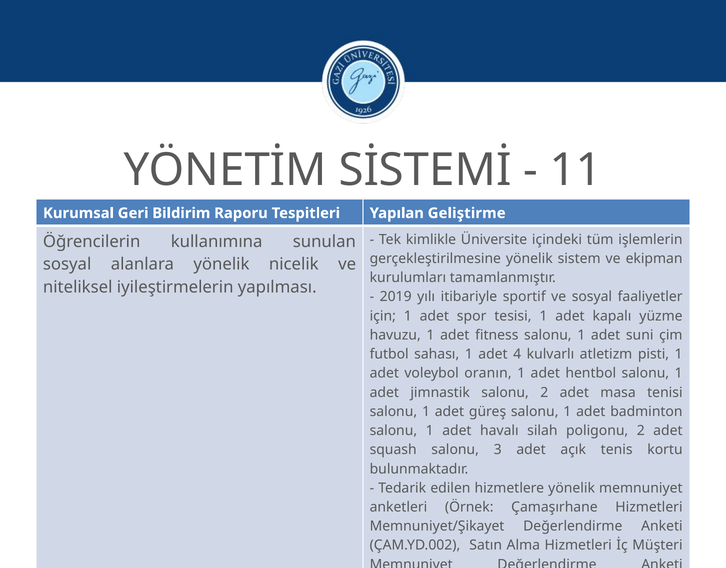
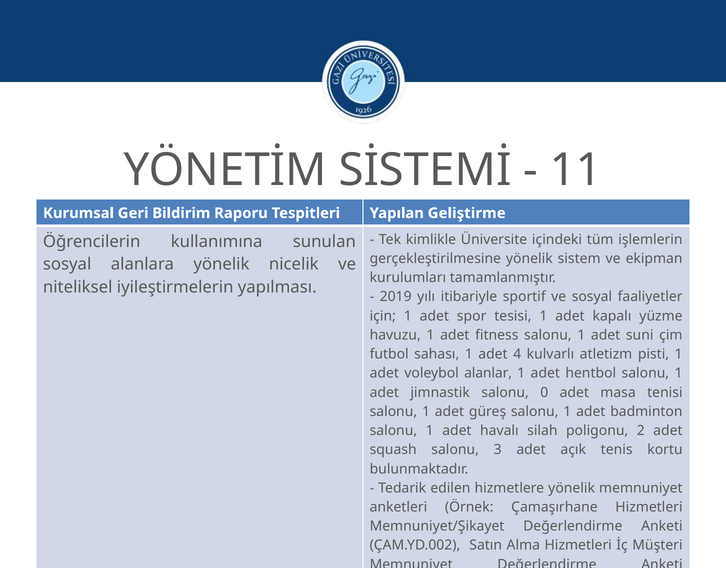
oranın: oranın -> alanlar
salonu 2: 2 -> 0
